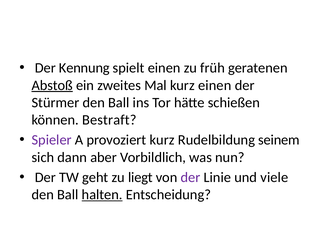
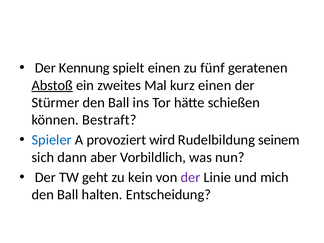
früh: früh -> fünf
Spieler colour: purple -> blue
provoziert kurz: kurz -> wird
liegt: liegt -> kein
viele: viele -> mich
halten underline: present -> none
